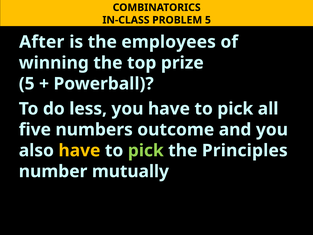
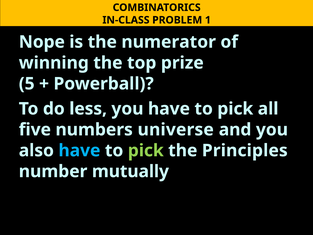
PROBLEM 5: 5 -> 1
After: After -> Nope
employees: employees -> numerator
outcome: outcome -> universe
have at (79, 150) colour: yellow -> light blue
